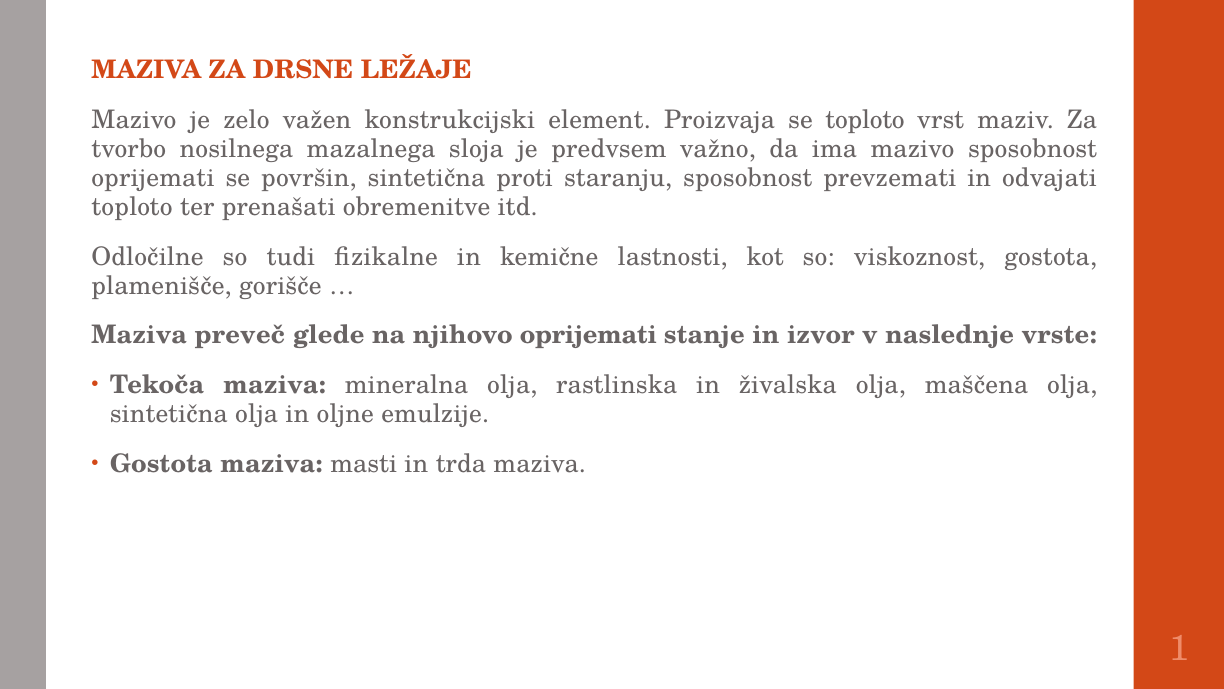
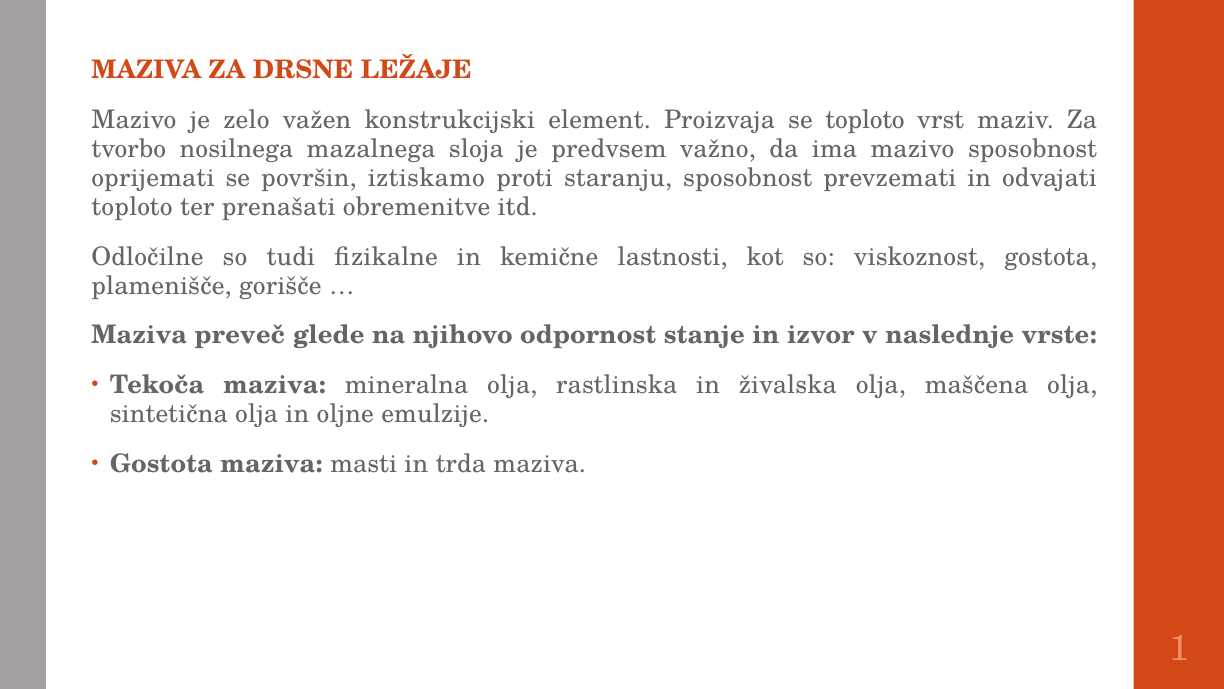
površin sintetična: sintetična -> iztiskamo
njihovo oprijemati: oprijemati -> odpornost
